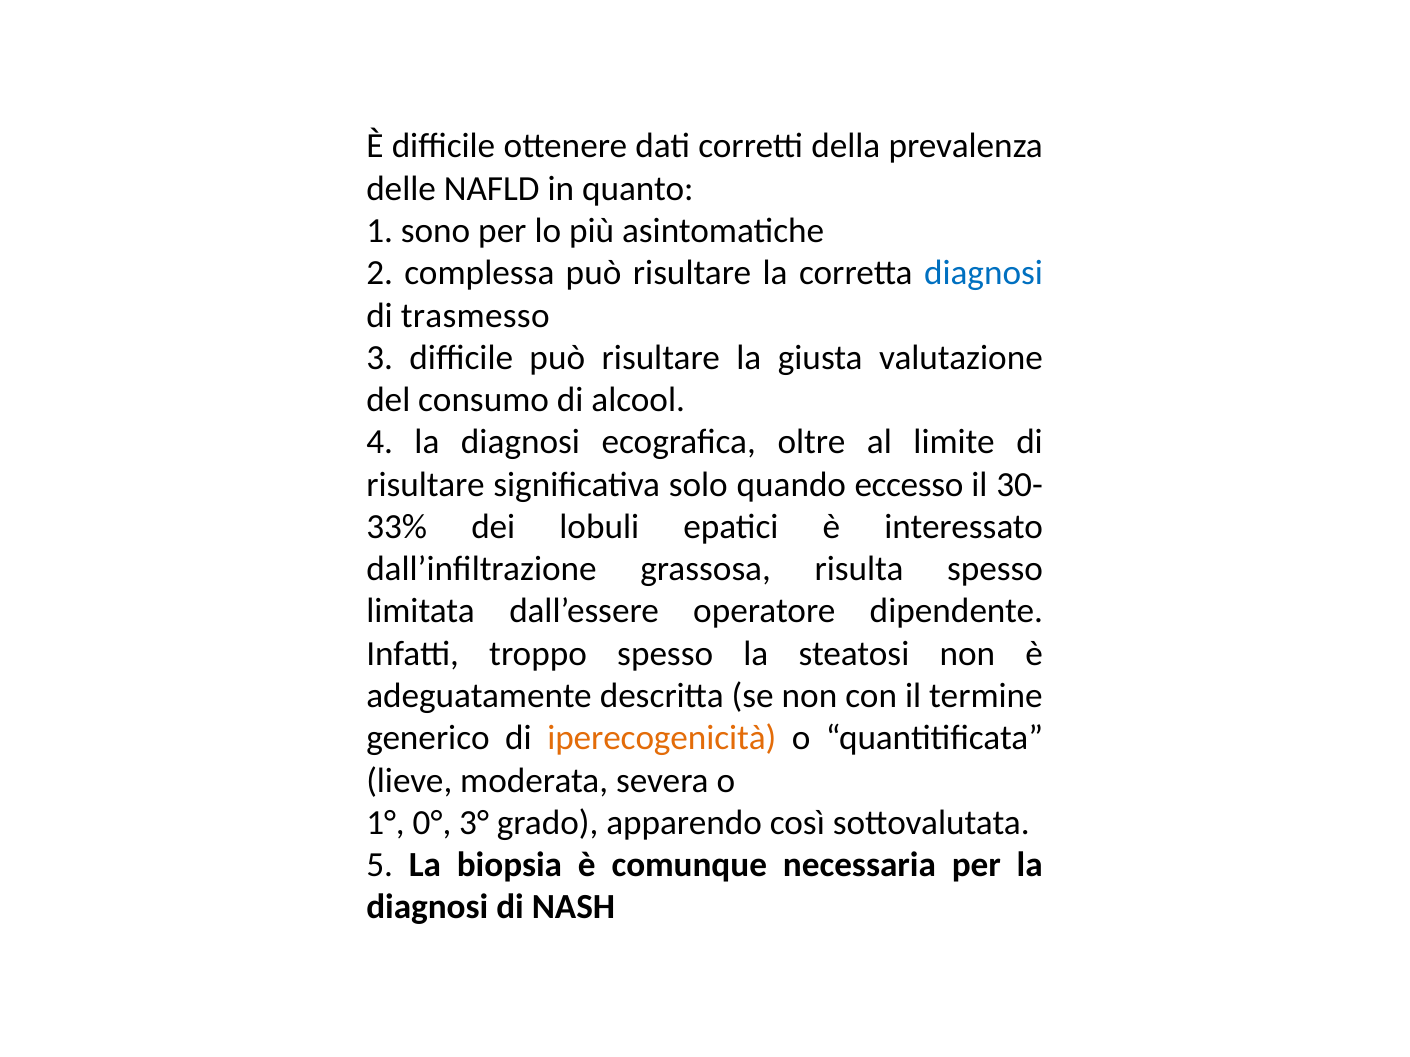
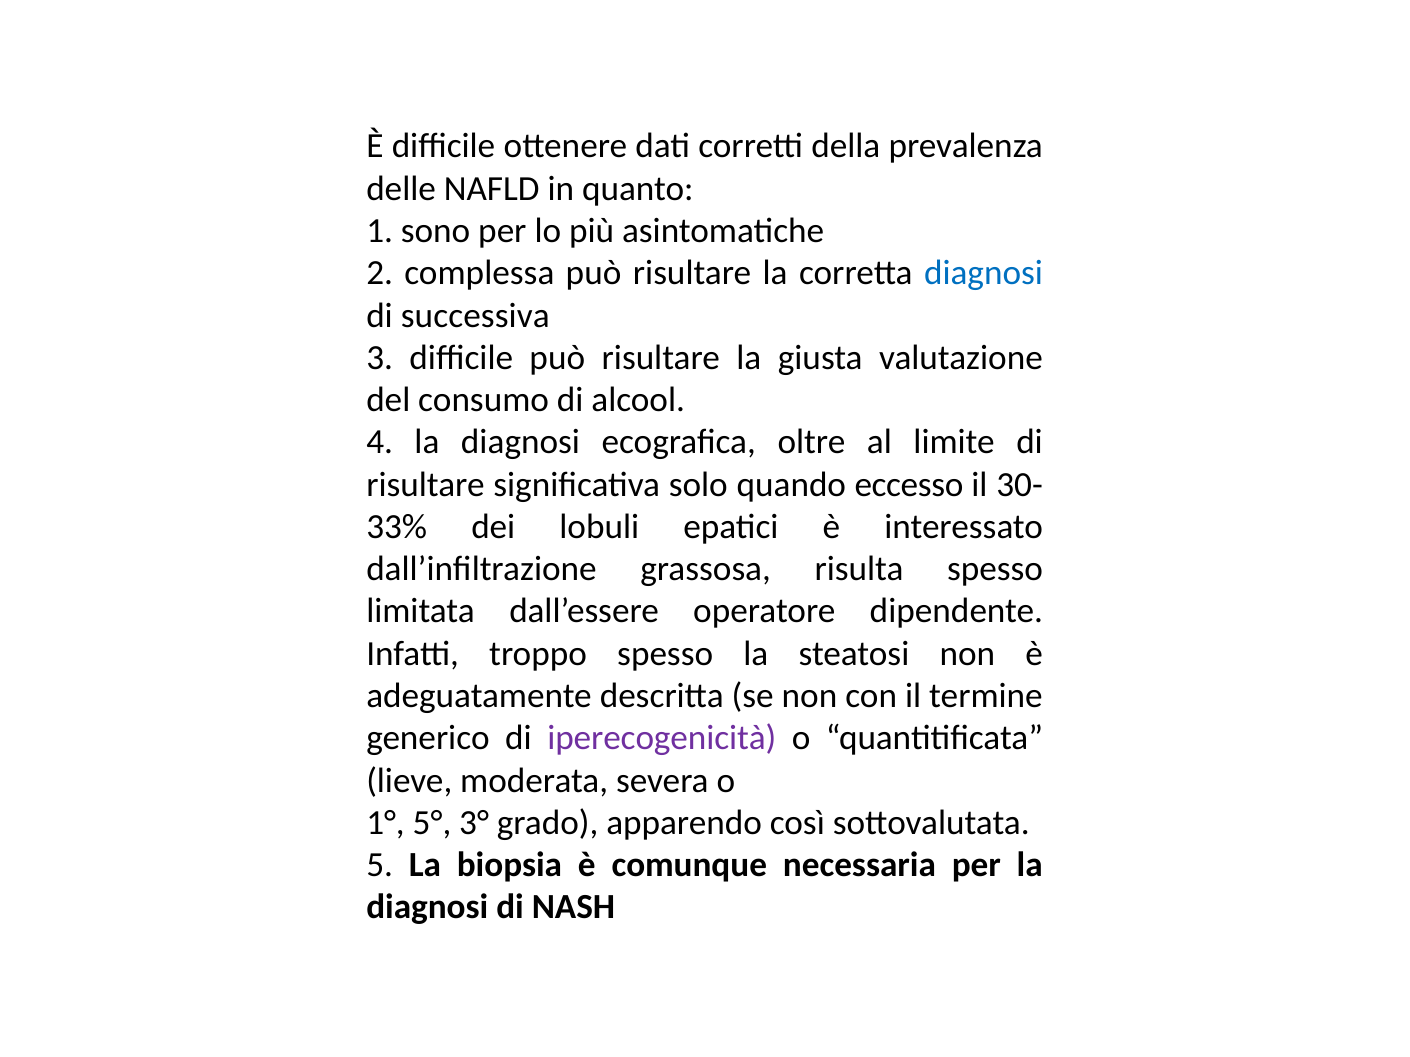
trasmesso: trasmesso -> successiva
iperecogenicità colour: orange -> purple
0°: 0° -> 5°
